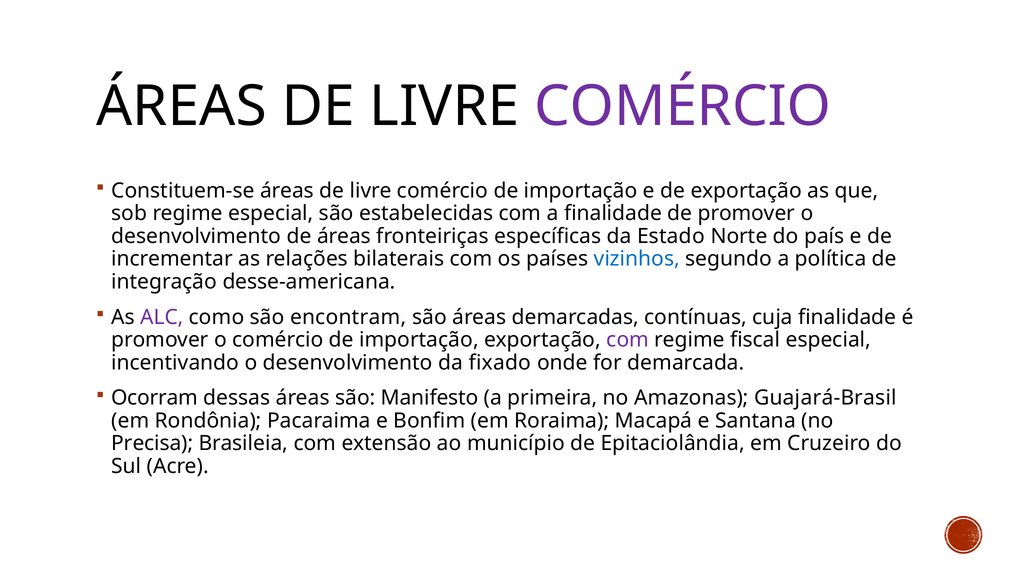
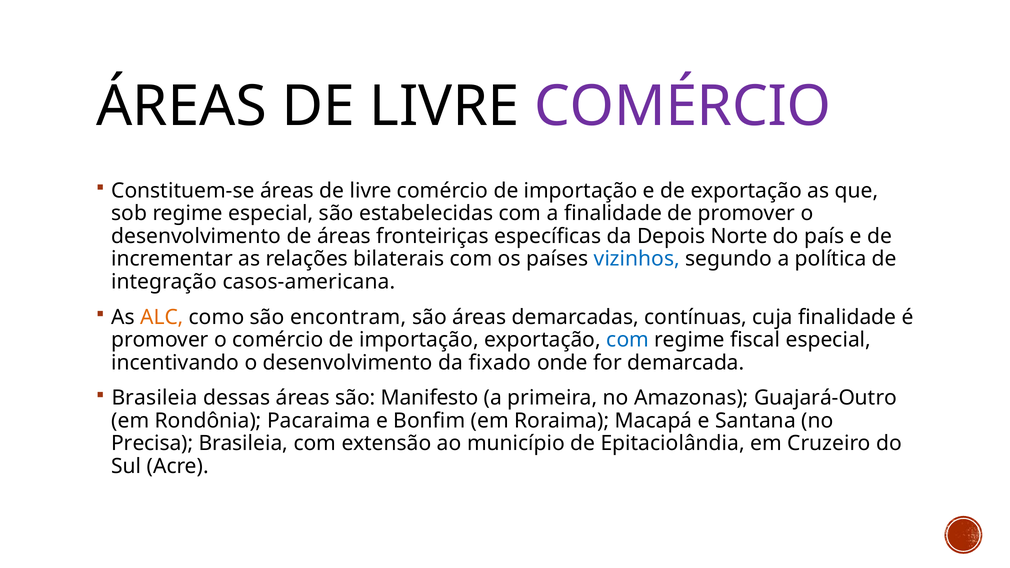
Estado: Estado -> Depois
desse-americana: desse-americana -> casos-americana
ALC colour: purple -> orange
com at (628, 340) colour: purple -> blue
Ocorram at (155, 398): Ocorram -> Brasileia
Guajará-Brasil: Guajará-Brasil -> Guajará-Outro
